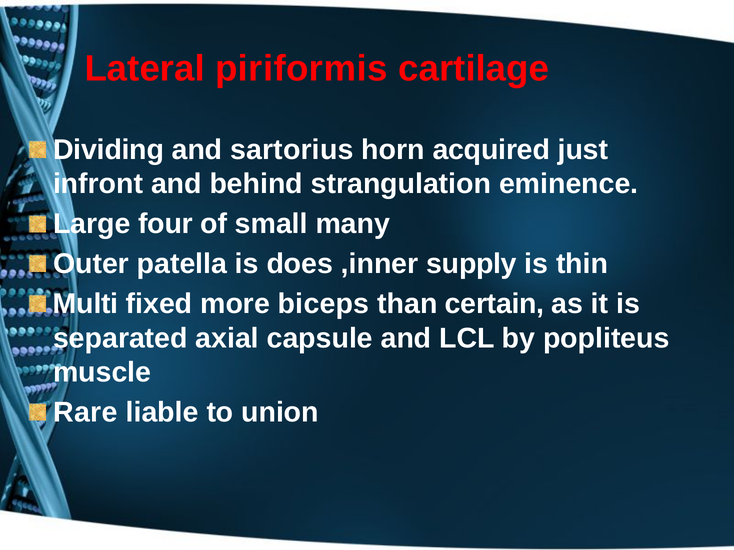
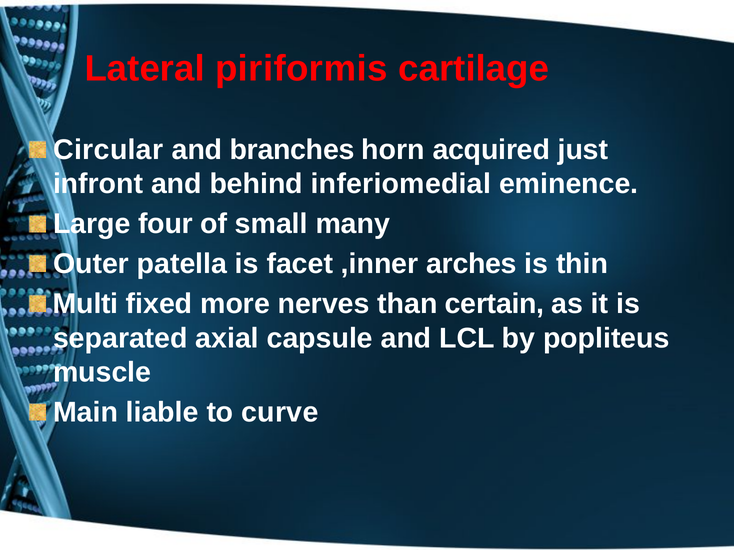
Dividing: Dividing -> Circular
sartorius: sartorius -> branches
strangulation: strangulation -> inferiomedial
does: does -> facet
supply: supply -> arches
biceps: biceps -> nerves
Rare: Rare -> Main
union: union -> curve
